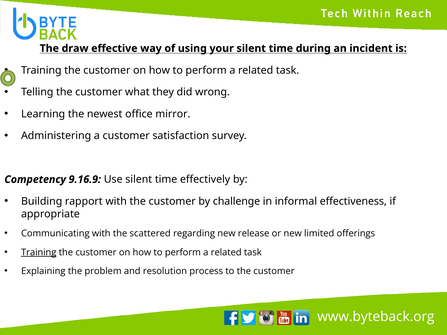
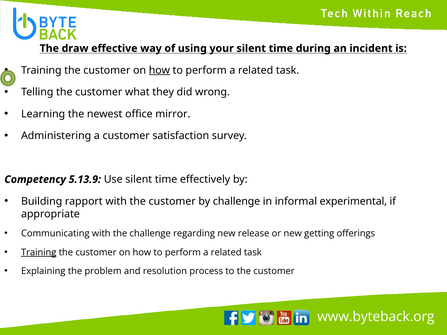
how at (159, 70) underline: none -> present
9.16.9: 9.16.9 -> 5.13.9
effectiveness: effectiveness -> experimental
the scattered: scattered -> challenge
limited: limited -> getting
